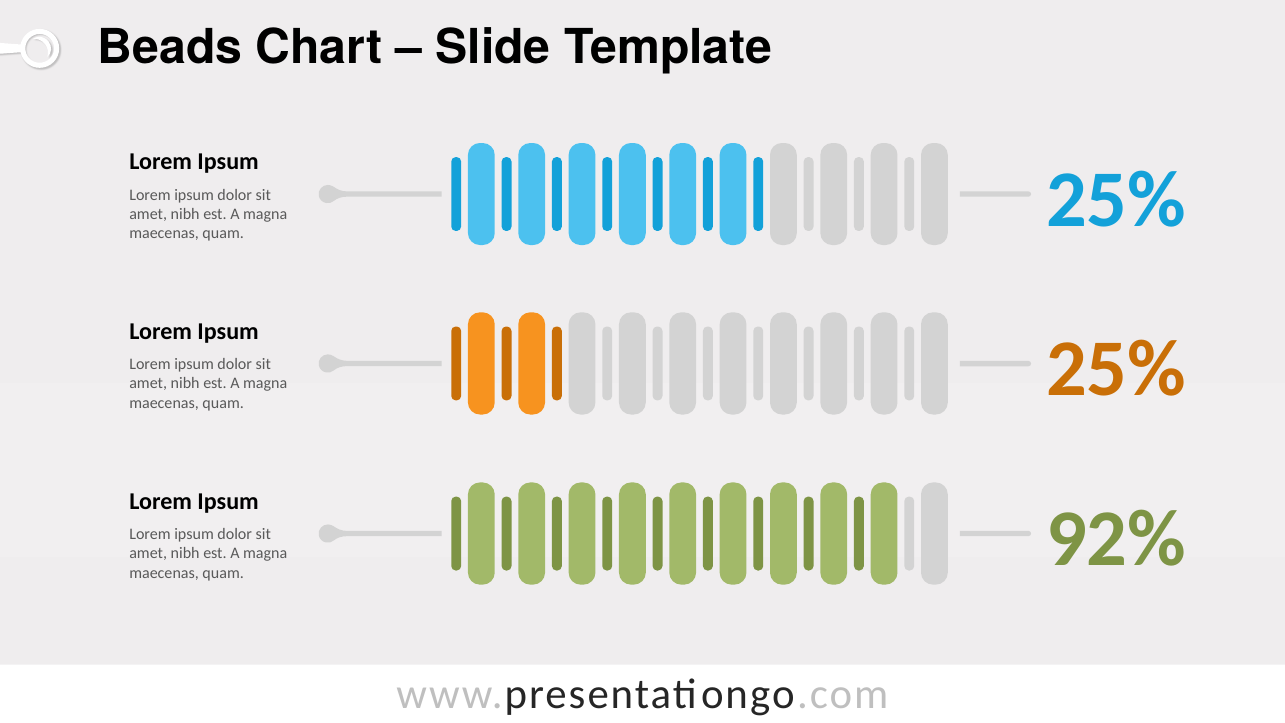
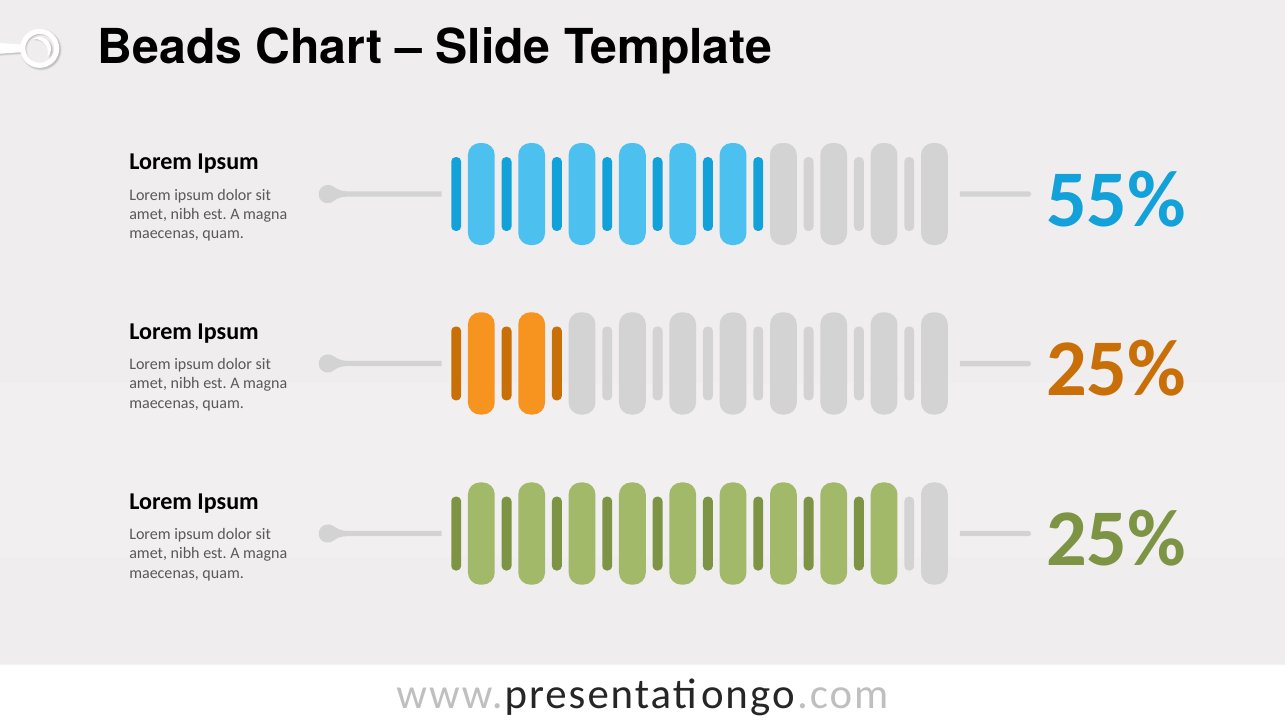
25% at (1116, 200): 25% -> 55%
92% at (1116, 539): 92% -> 25%
